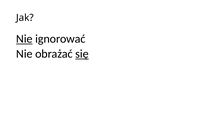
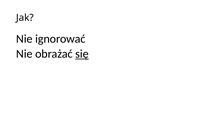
Nie at (24, 39) underline: present -> none
